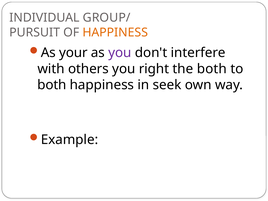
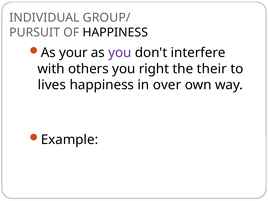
HAPPINESS at (115, 32) colour: orange -> black
the both: both -> their
both at (52, 85): both -> lives
seek: seek -> over
